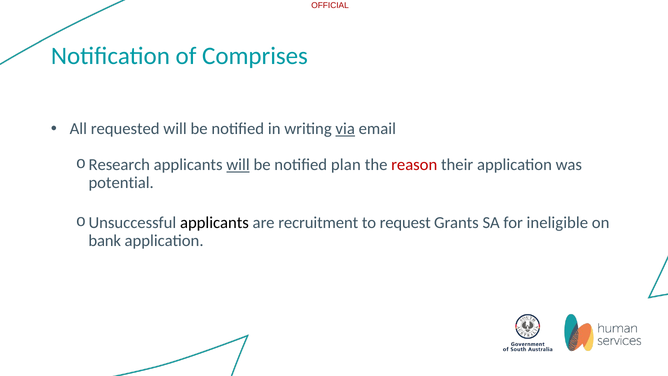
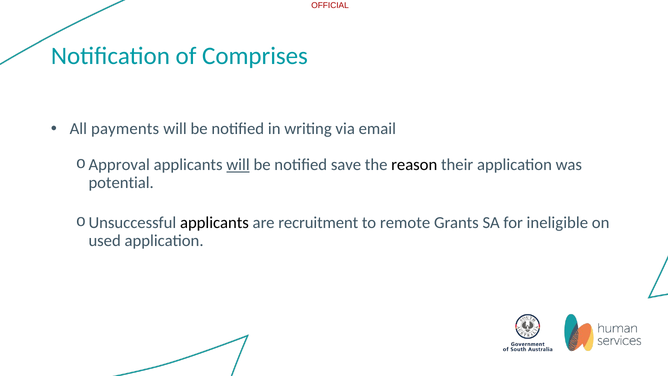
requested: requested -> payments
via underline: present -> none
Research: Research -> Approval
plan: plan -> save
reason colour: red -> black
request: request -> remote
bank: bank -> used
